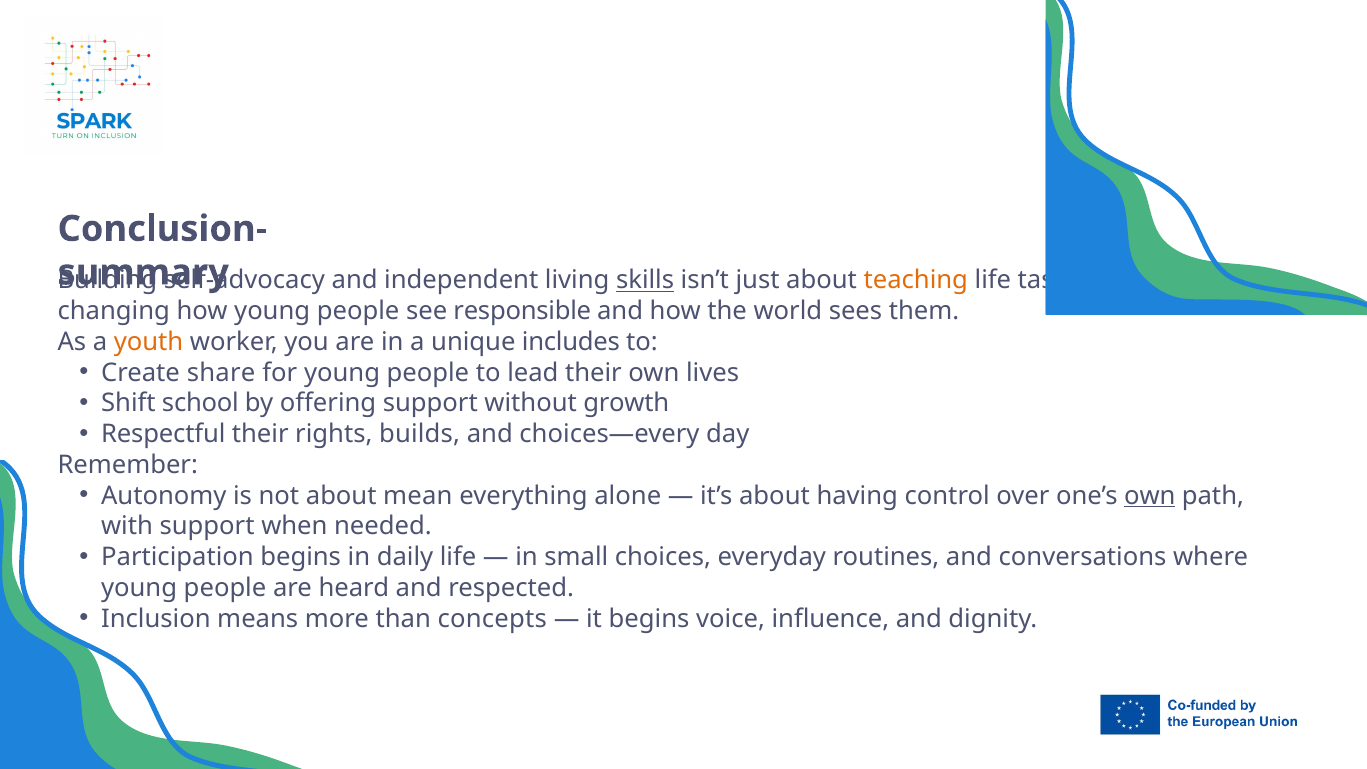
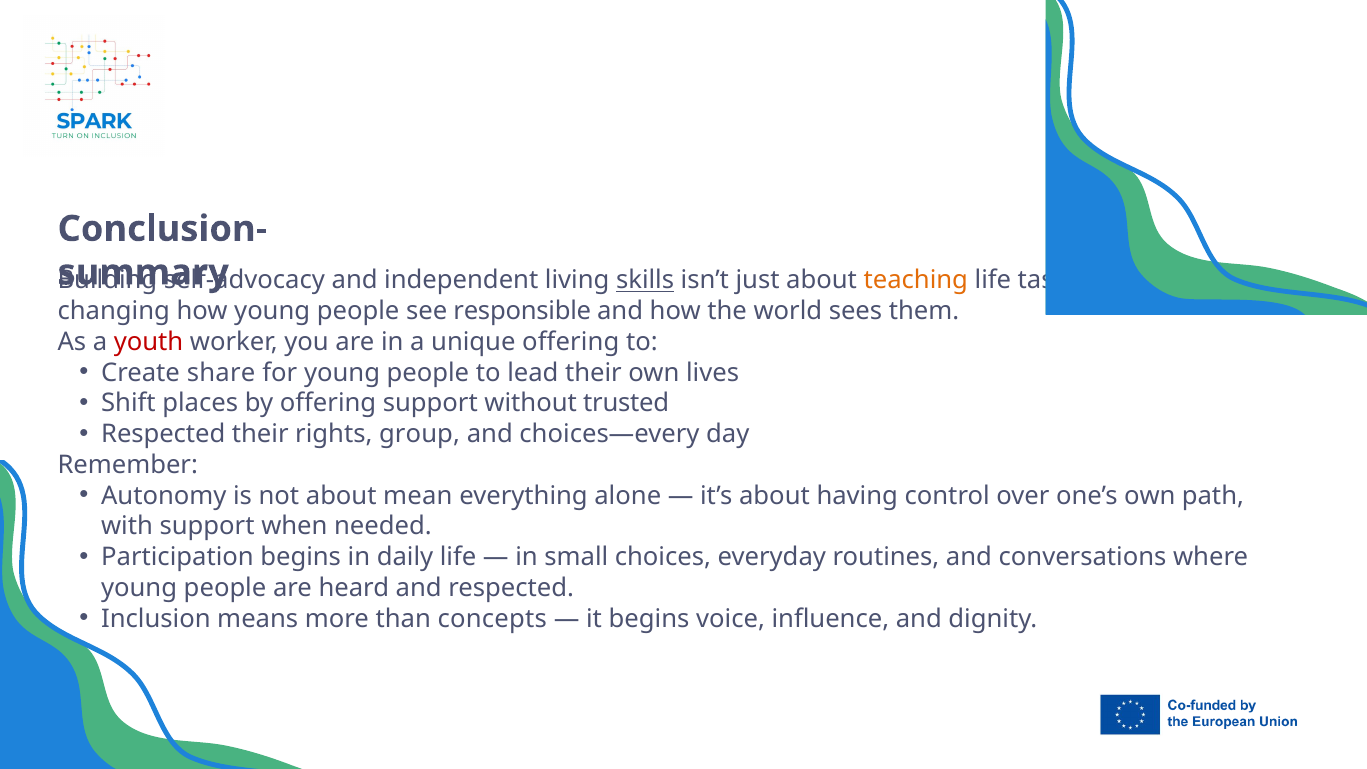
youth colour: orange -> red
unique includes: includes -> offering
school: school -> places
growth: growth -> trusted
Respectful at (163, 434): Respectful -> Respected
builds: builds -> group
own at (1150, 496) underline: present -> none
